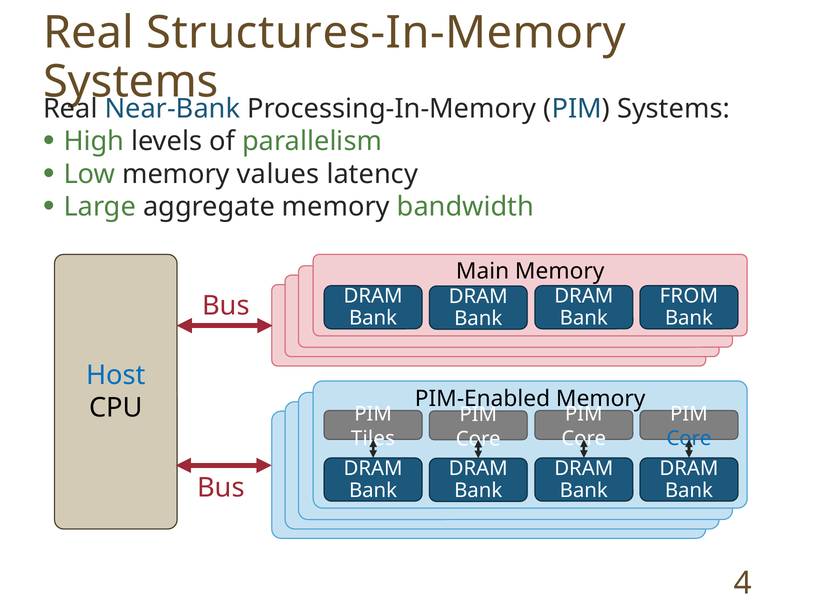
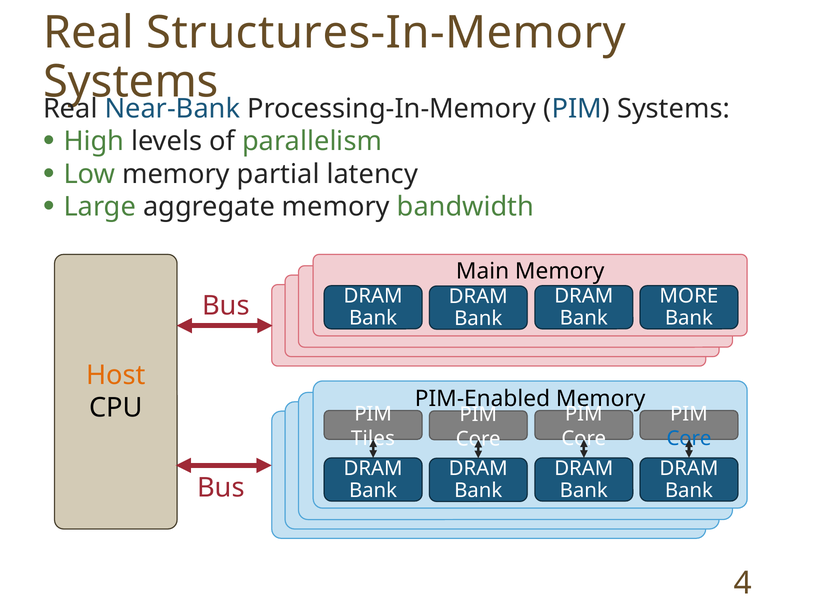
values: values -> partial
FROM: FROM -> MORE
Host colour: blue -> orange
